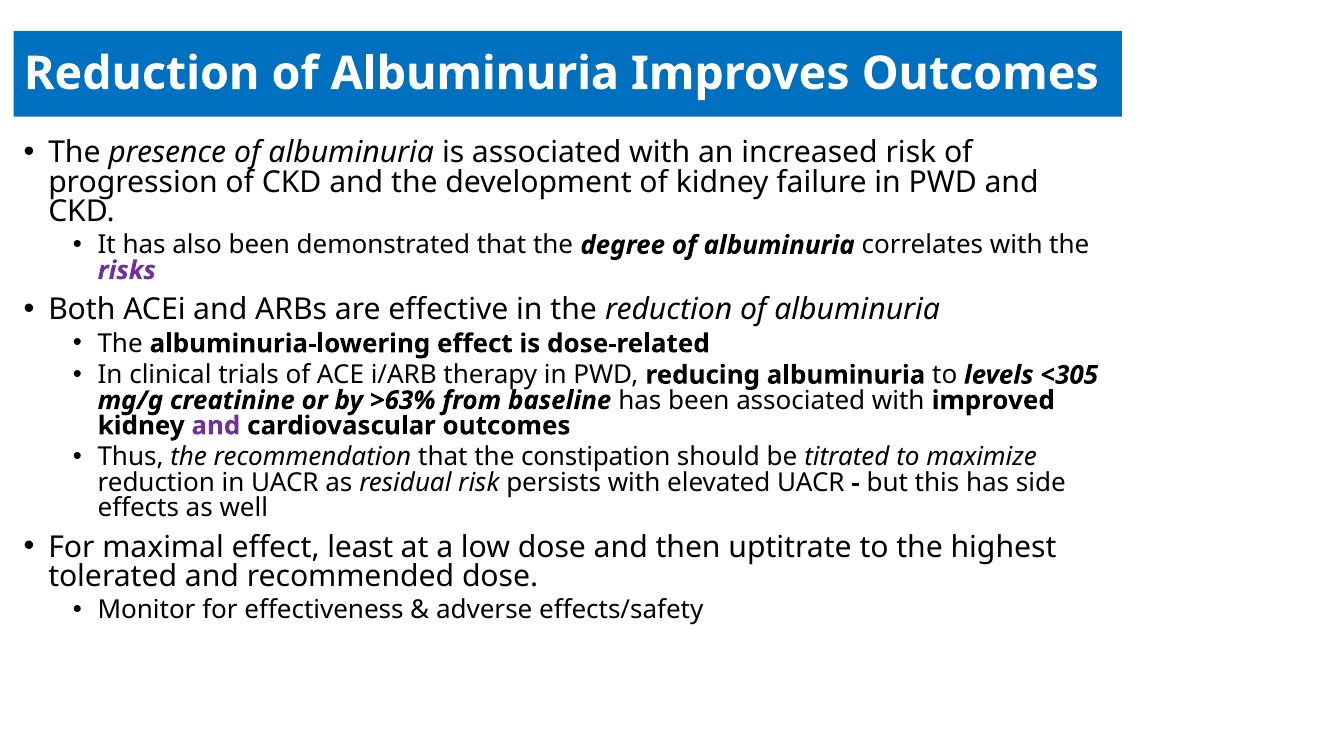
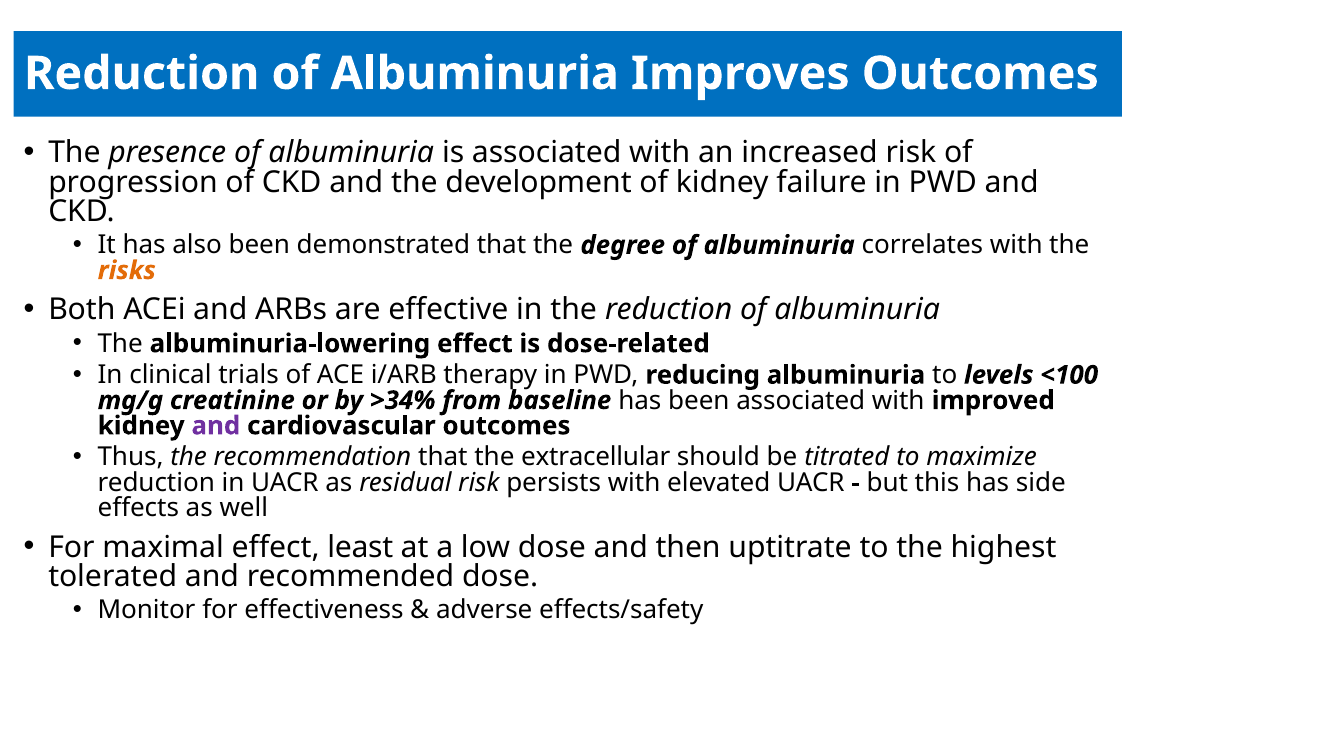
risks colour: purple -> orange
<305: <305 -> <100
>63%: >63% -> >34%
constipation: constipation -> extracellular
